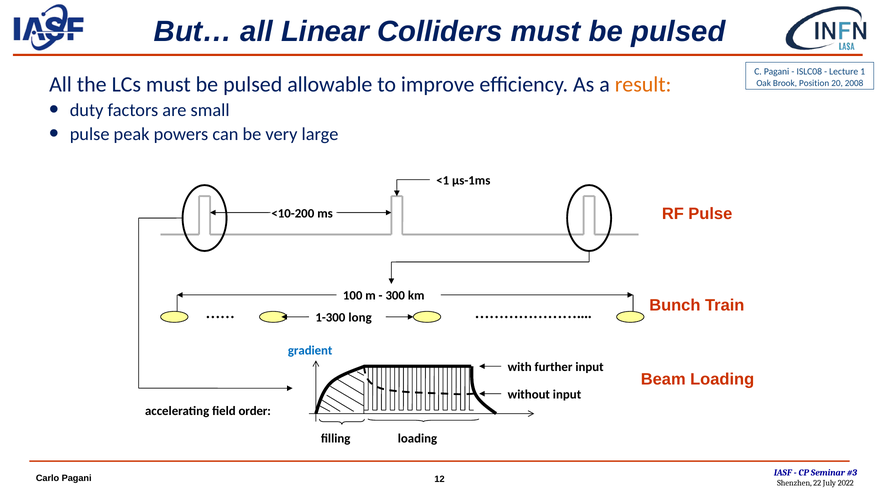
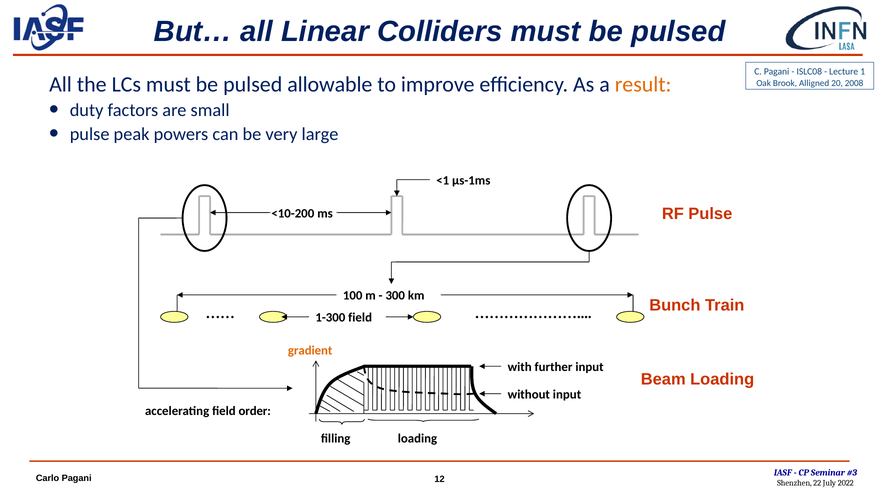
Position: Position -> Alligned
1-300 long: long -> field
gradient colour: blue -> orange
